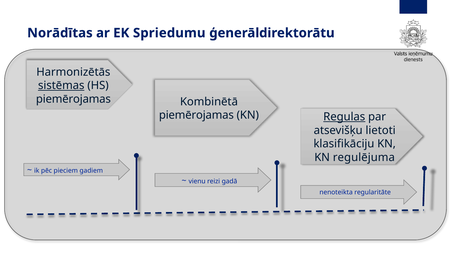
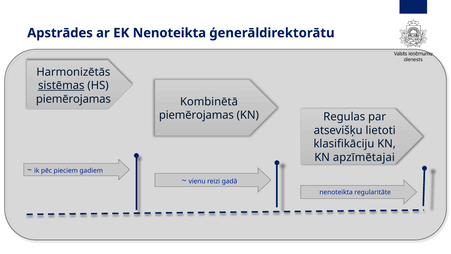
Norādītas: Norādītas -> Apstrādes
EK Spriedumu: Spriedumu -> Nenoteikta
Regulas underline: present -> none
regulējuma: regulējuma -> apzīmētajai
